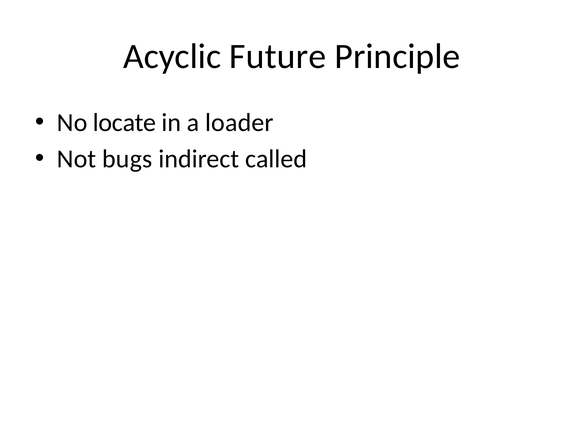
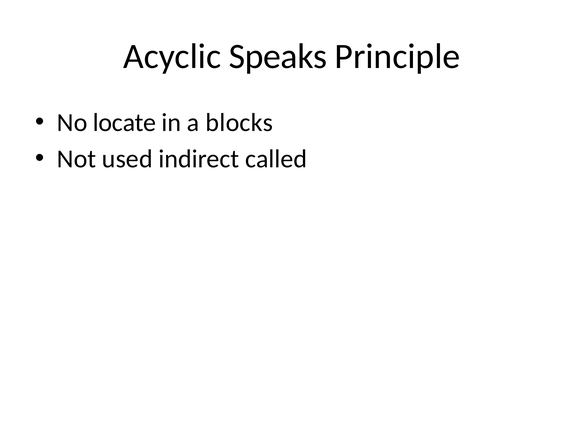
Future: Future -> Speaks
loader: loader -> blocks
bugs: bugs -> used
